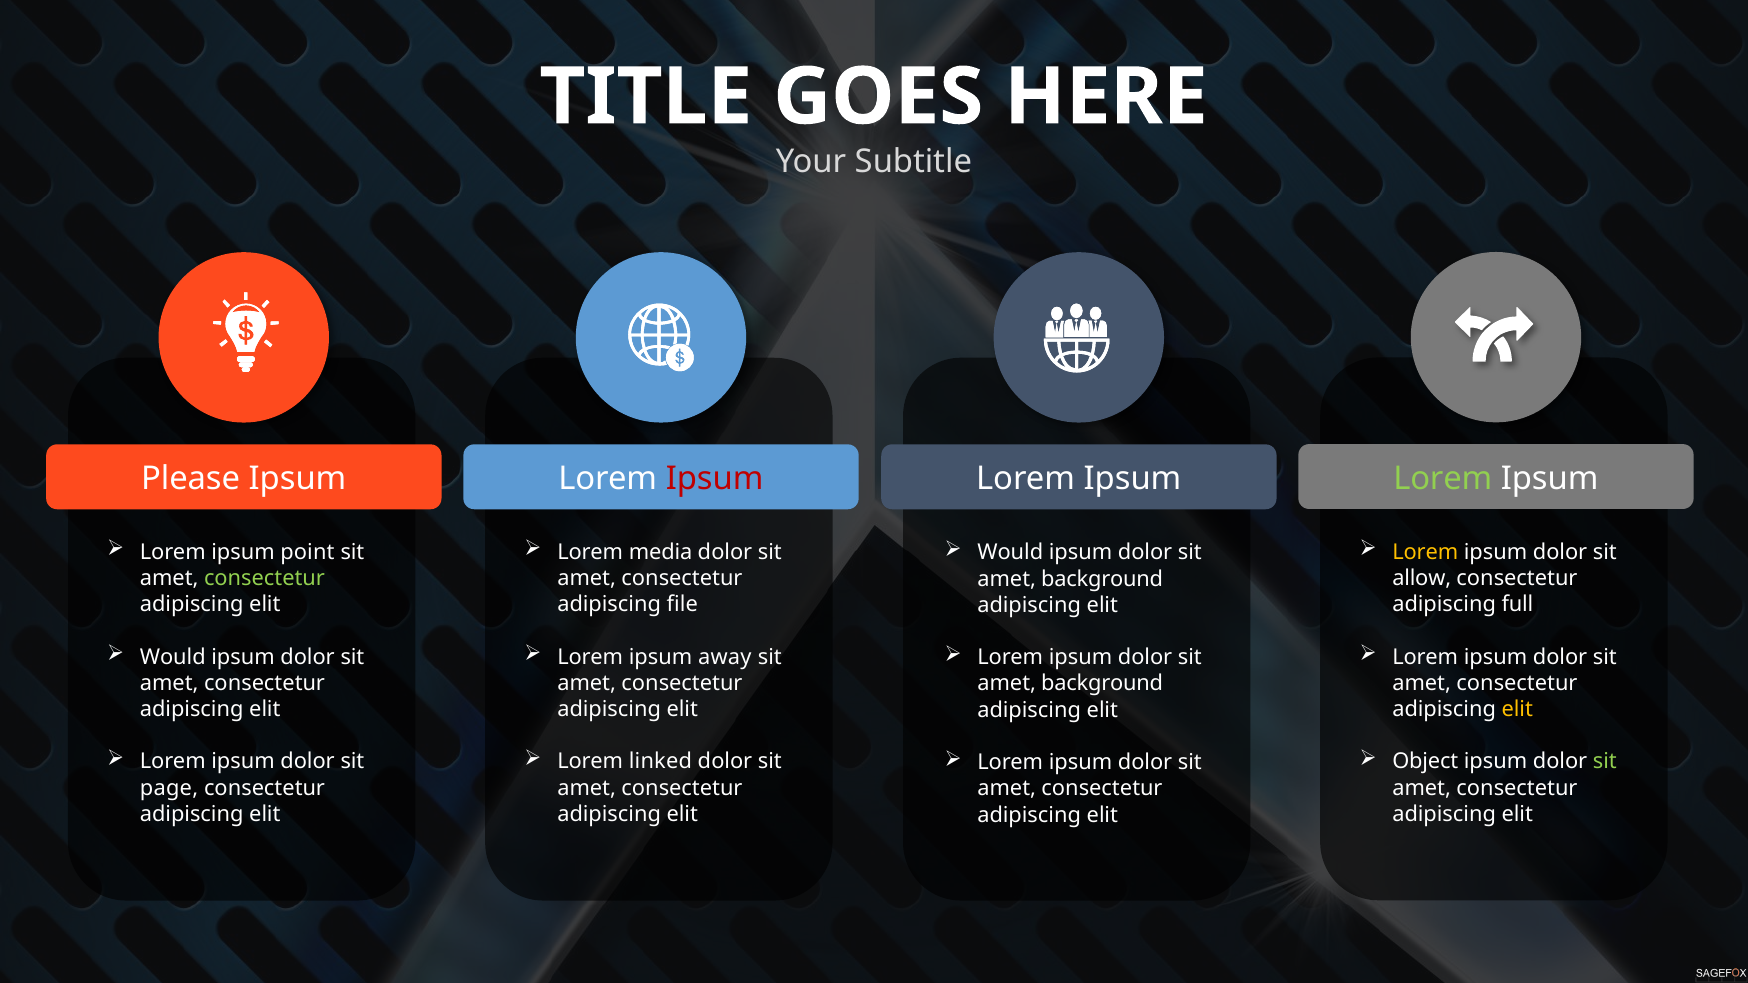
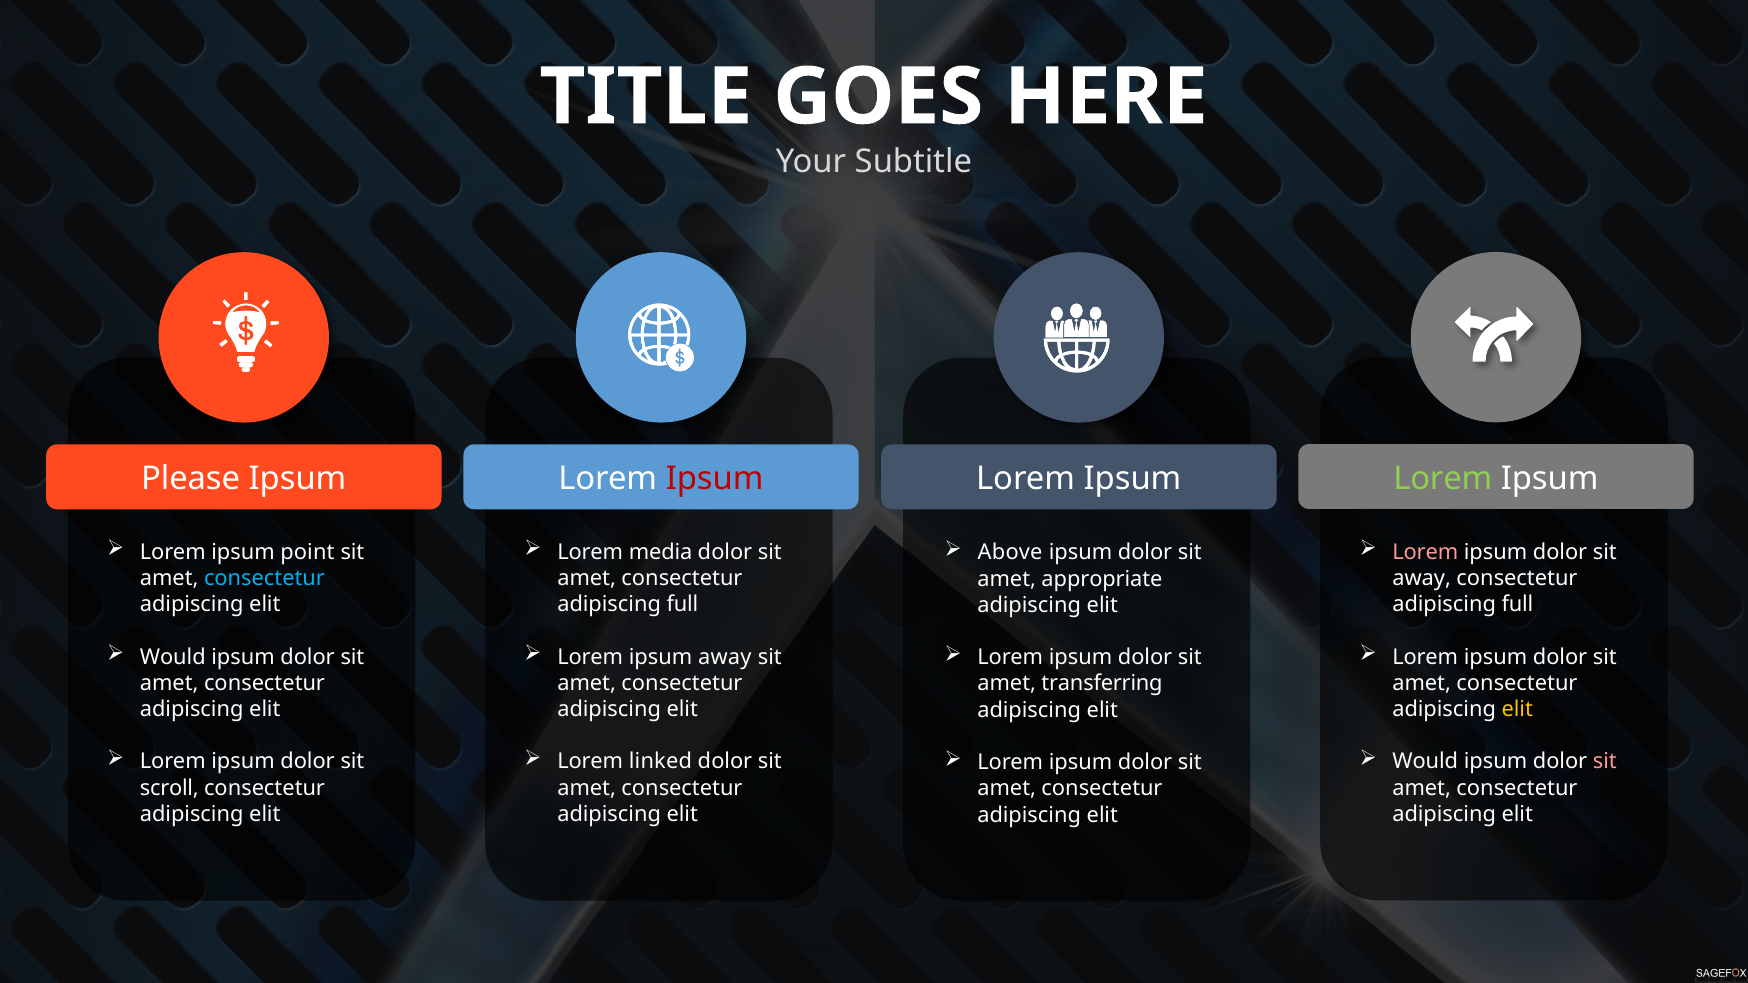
Lorem at (1425, 552) colour: yellow -> pink
Would at (1010, 553): Would -> Above
consectetur at (264, 578) colour: light green -> light blue
allow at (1422, 578): allow -> away
background at (1102, 579): background -> appropriate
file at (682, 605): file -> full
background at (1102, 684): background -> transferring
Object at (1425, 762): Object -> Would
sit at (1605, 762) colour: light green -> pink
page: page -> scroll
